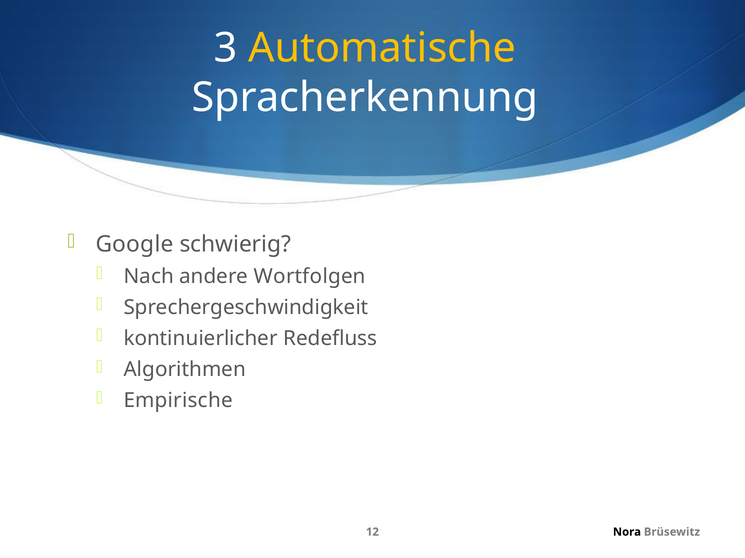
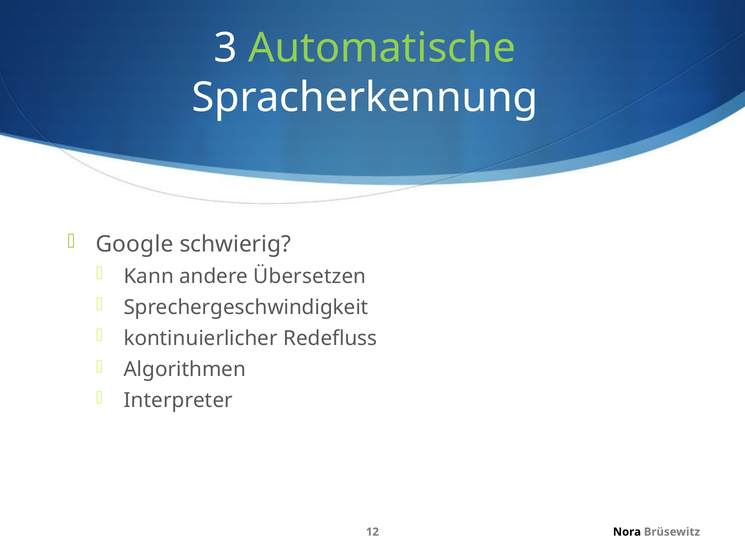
Automatische colour: yellow -> light green
Nach: Nach -> Kann
Wortfolgen: Wortfolgen -> Übersetzen
Empirische: Empirische -> Interpreter
